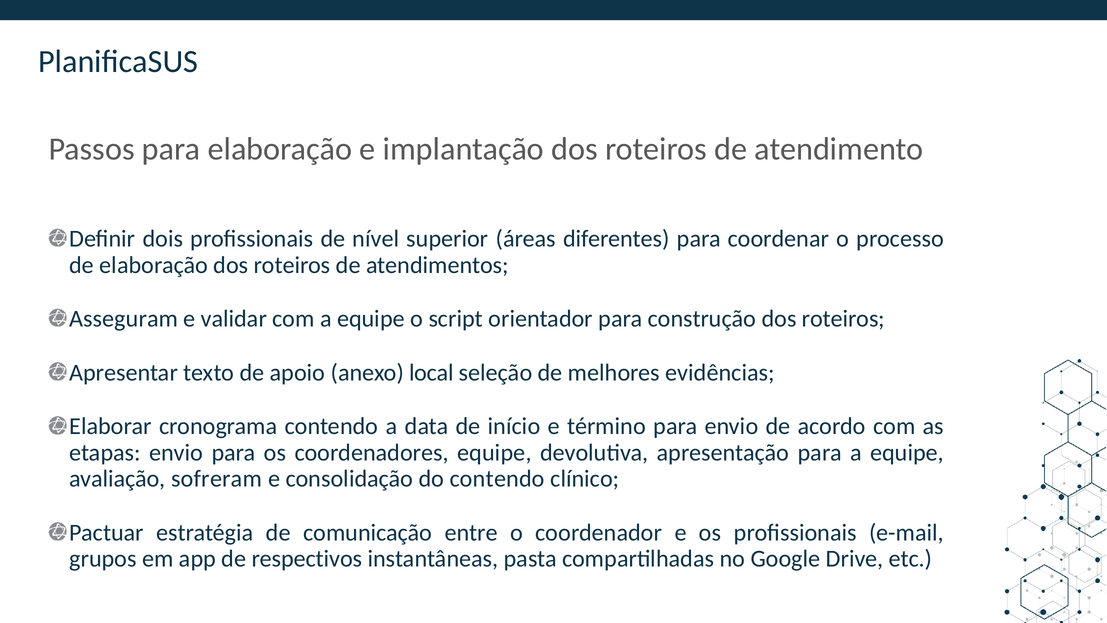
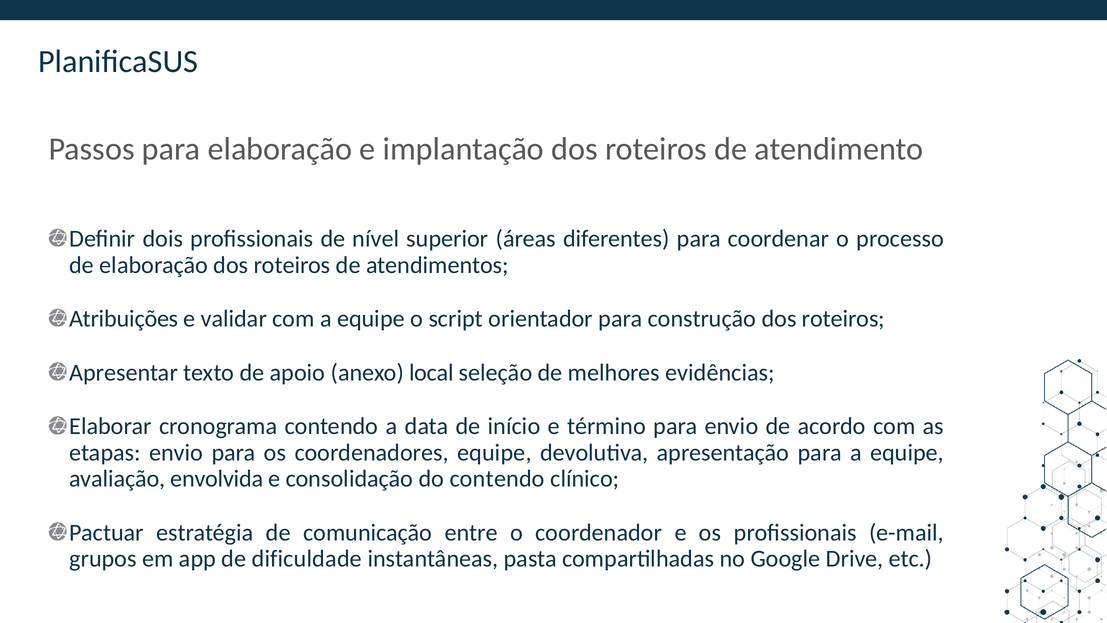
Asseguram: Asseguram -> Atribuições
sofreram: sofreram -> envolvida
respectivos: respectivos -> dificuldade
